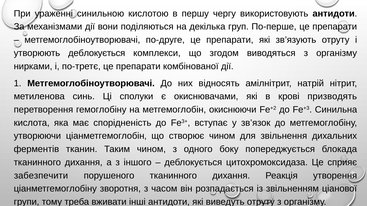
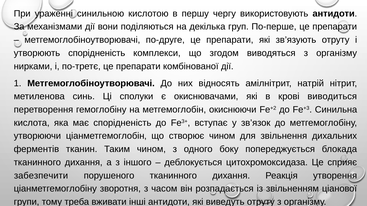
утворюють деблокується: деблокується -> спорідненість
призводять: призводять -> виводиться
